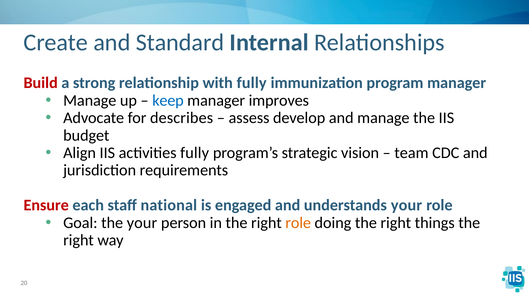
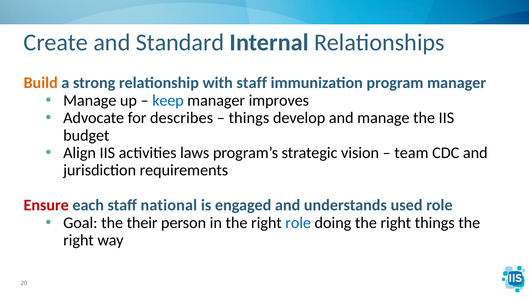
Build colour: red -> orange
with fully: fully -> staff
assess at (249, 118): assess -> things
activities fully: fully -> laws
understands your: your -> used
the your: your -> their
role at (298, 222) colour: orange -> blue
